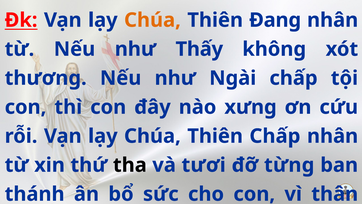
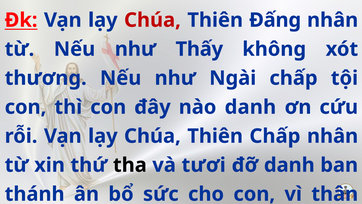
Chúa at (152, 20) colour: orange -> red
Đang: Đang -> Đấng
nào xưng: xưng -> danh
đỡ từng: từng -> danh
